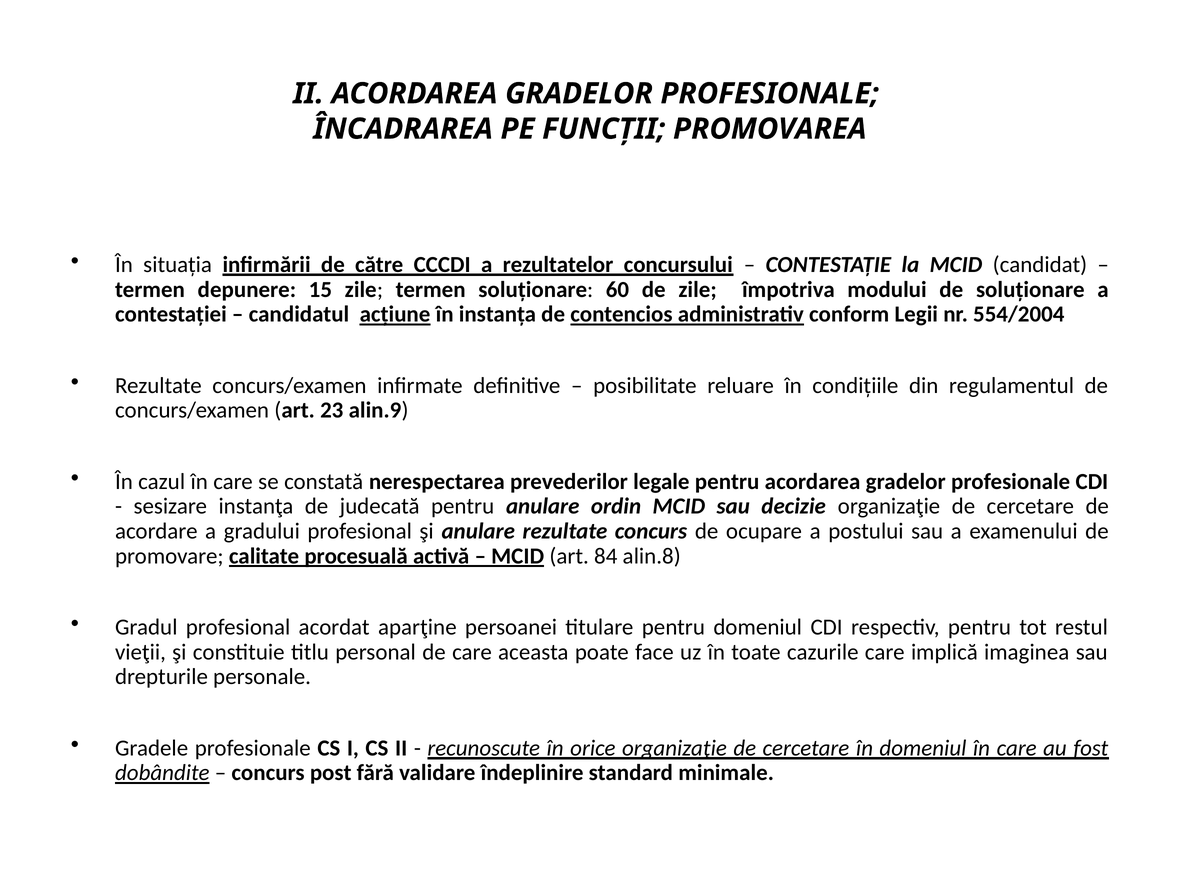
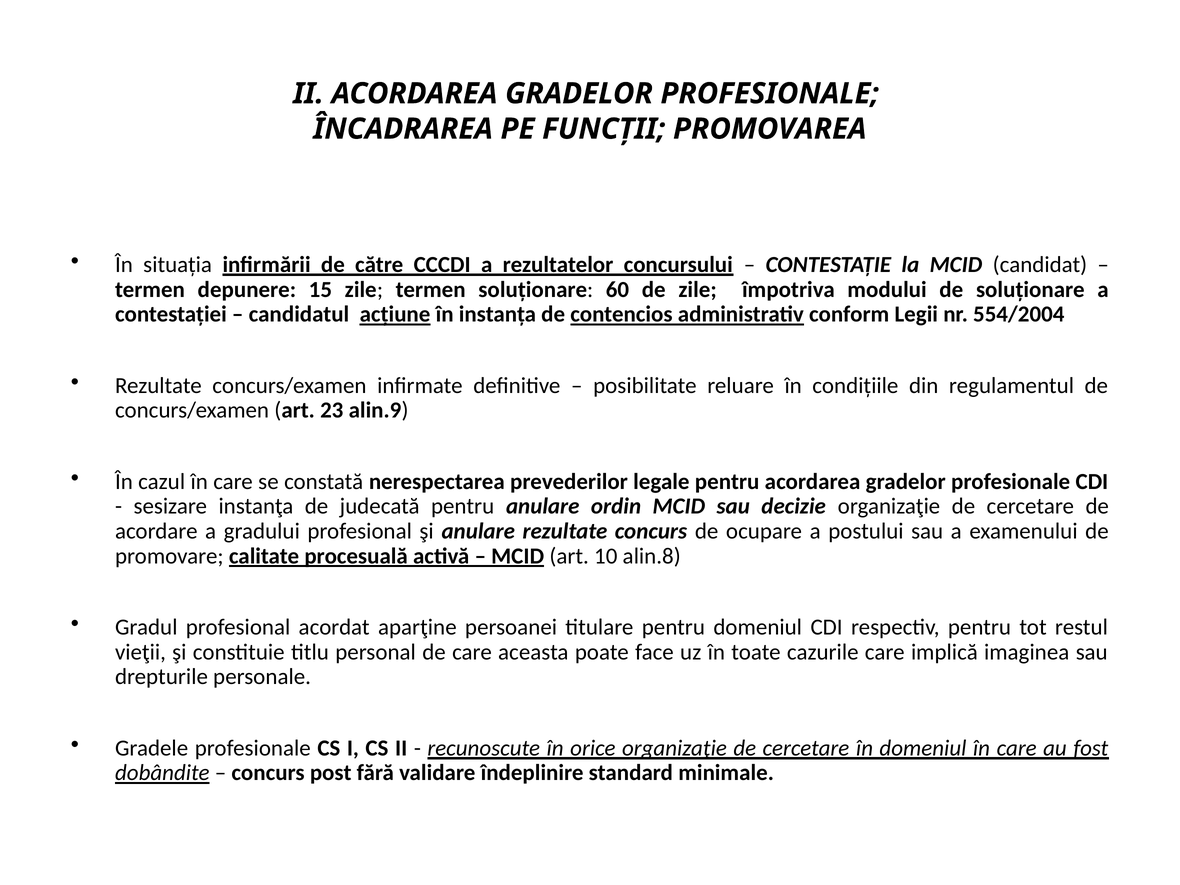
84: 84 -> 10
